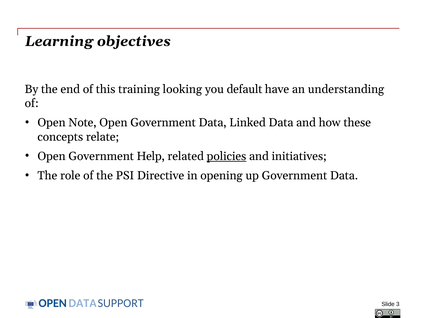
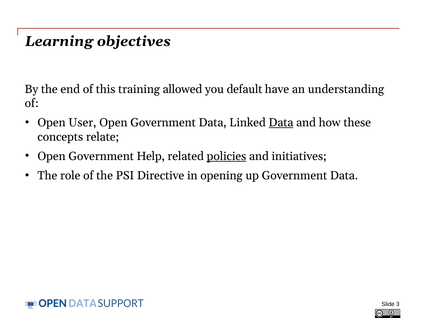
looking: looking -> allowed
Note: Note -> User
Data at (281, 123) underline: none -> present
